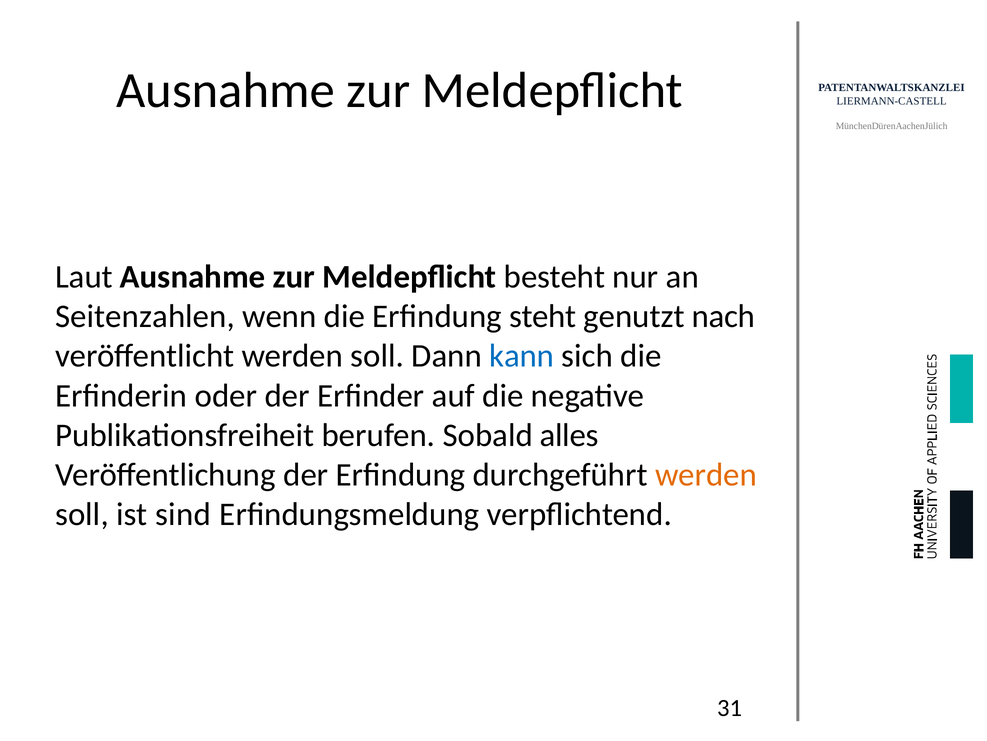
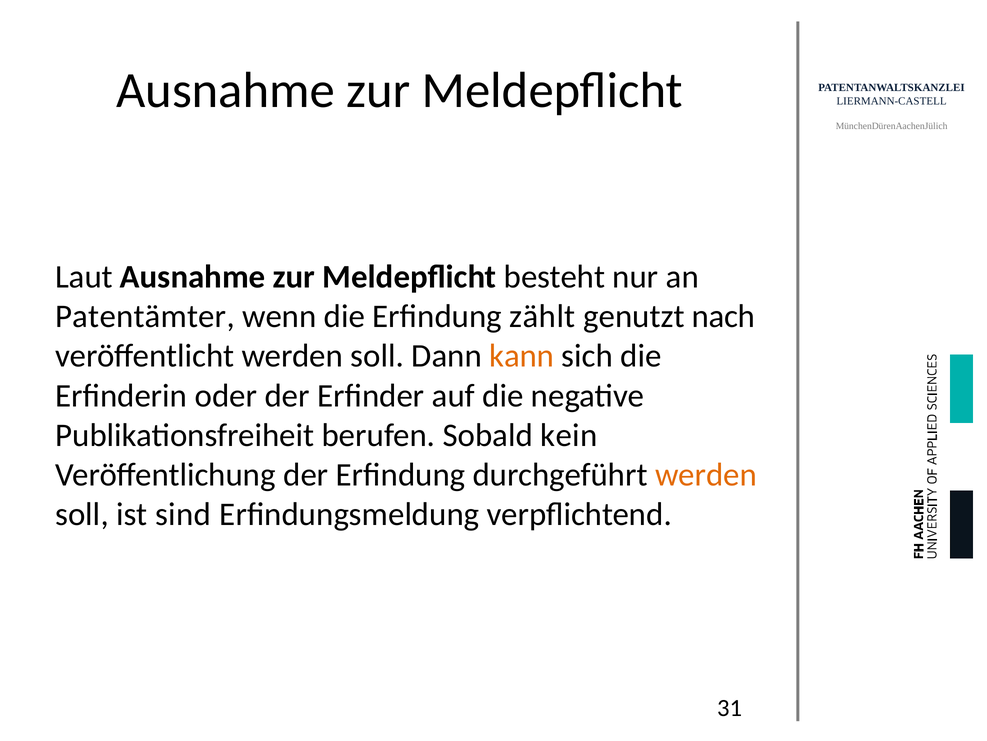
Seitenzahlen: Seitenzahlen -> Patentämter
steht: steht -> zählt
kann colour: blue -> orange
alles: alles -> kein
